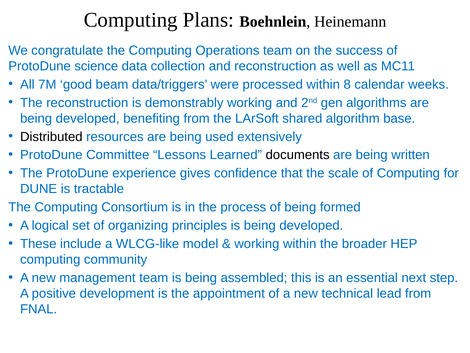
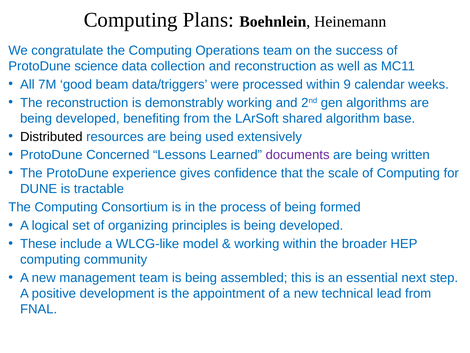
8: 8 -> 9
Committee: Committee -> Concerned
documents colour: black -> purple
